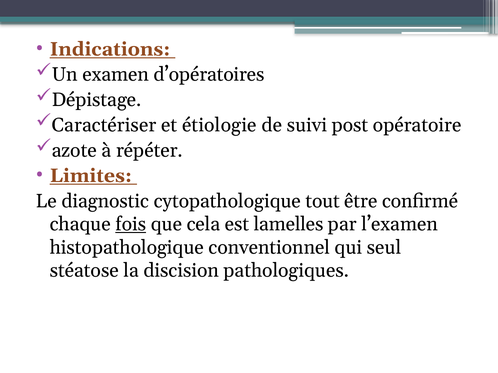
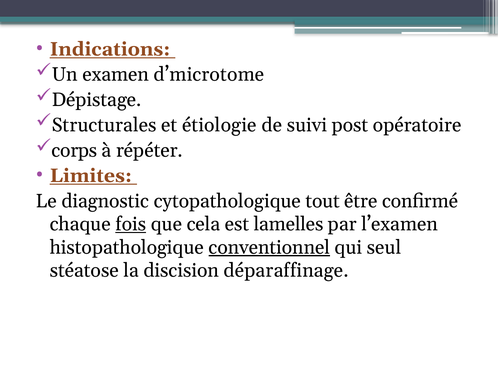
d’opératoires: d’opératoires -> d’microtome
Caractériser: Caractériser -> Structurales
azote: azote -> corps
conventionnel underline: none -> present
pathologiques: pathologiques -> déparaffinage
